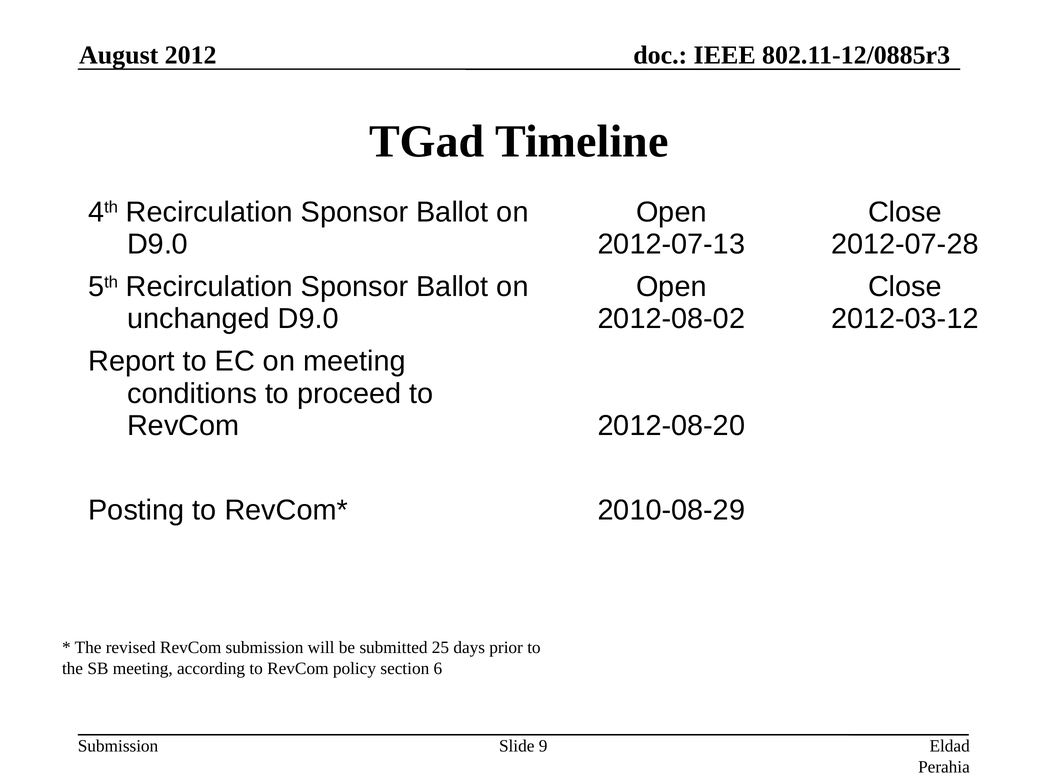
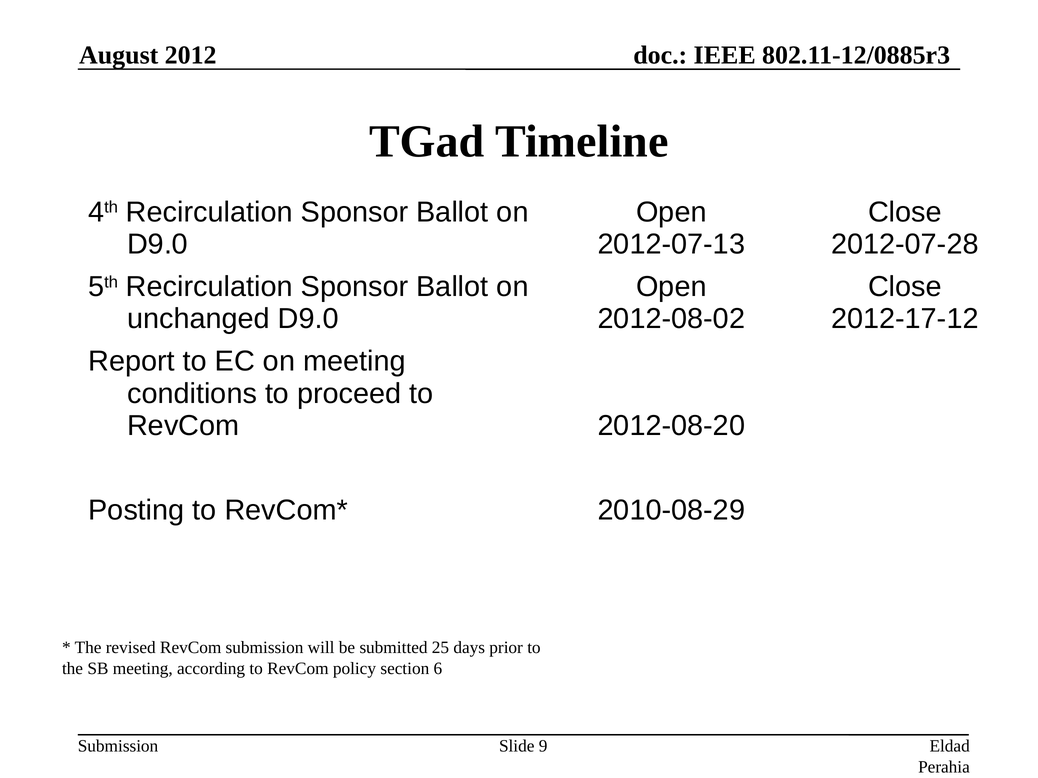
2012-03-12: 2012-03-12 -> 2012-17-12
